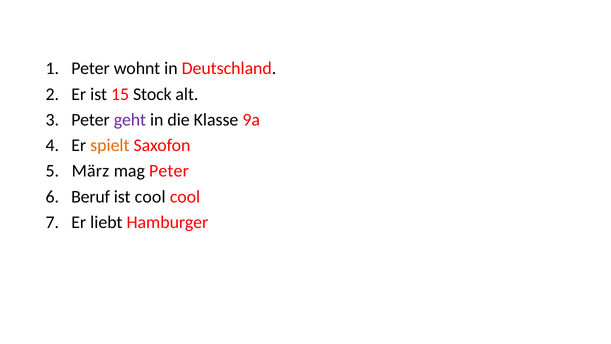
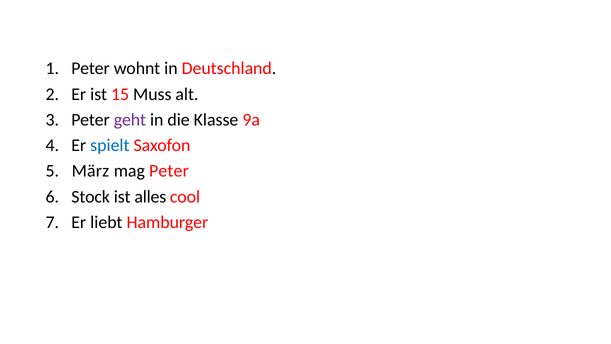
Stock: Stock -> Muss
spielt colour: orange -> blue
Beruf: Beruf -> Stock
ist cool: cool -> alles
